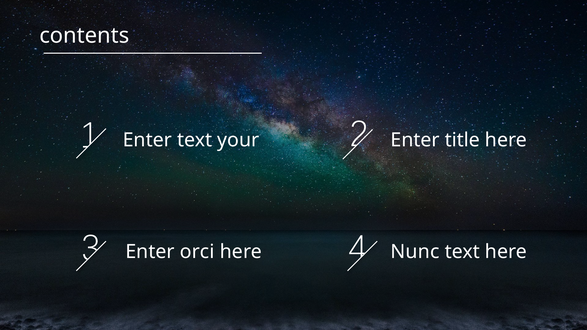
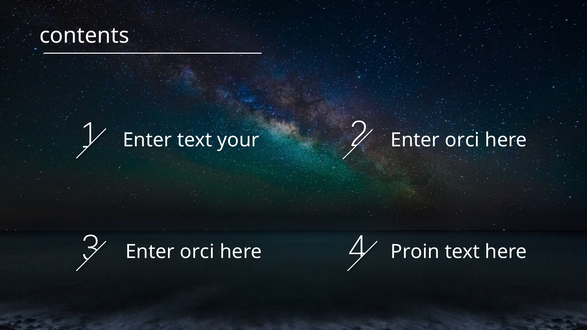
title at (462, 140): title -> orci
Nunc: Nunc -> Proin
